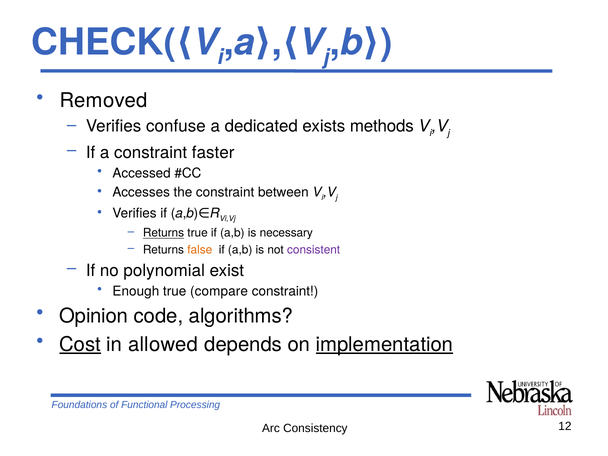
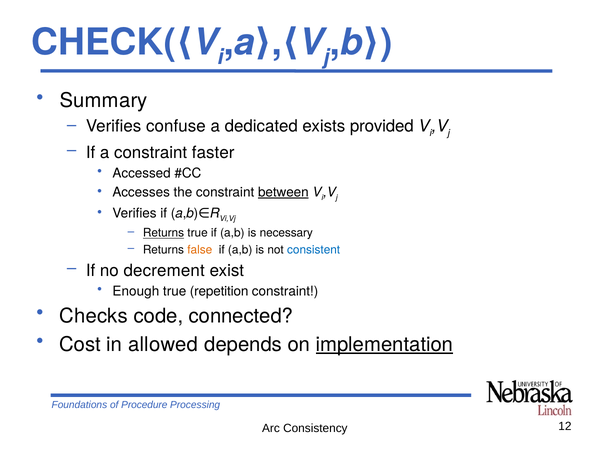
Removed: Removed -> Summary
methods: methods -> provided
between underline: none -> present
consistent colour: purple -> blue
polynomial: polynomial -> decrement
compare: compare -> repetition
Opinion: Opinion -> Checks
algorithms: algorithms -> connected
Cost underline: present -> none
Functional: Functional -> Procedure
